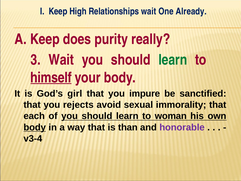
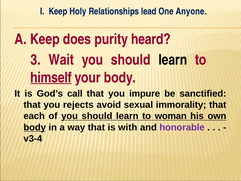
High: High -> Holy
Relationships wait: wait -> lead
Already: Already -> Anyone
really: really -> heard
learn at (173, 60) colour: green -> black
girl: girl -> call
than: than -> with
